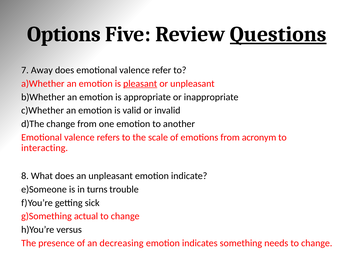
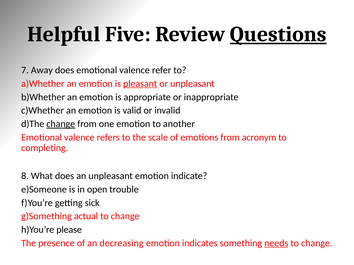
Options: Options -> Helpful
change at (61, 124) underline: none -> present
interacting: interacting -> completing
turns: turns -> open
versus: versus -> please
needs underline: none -> present
